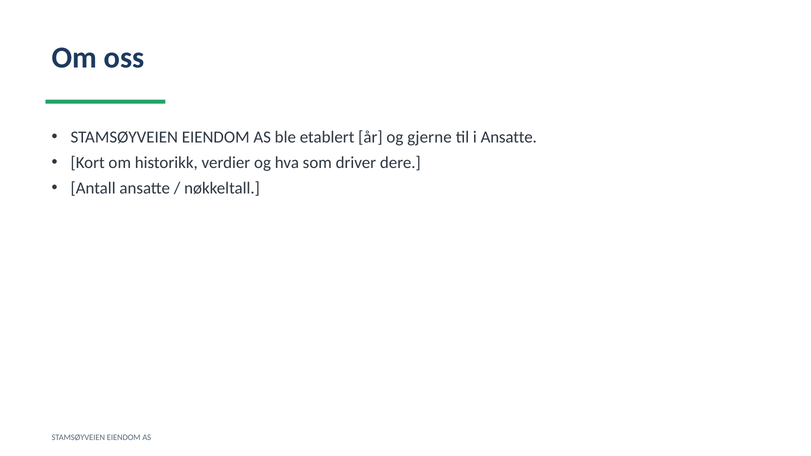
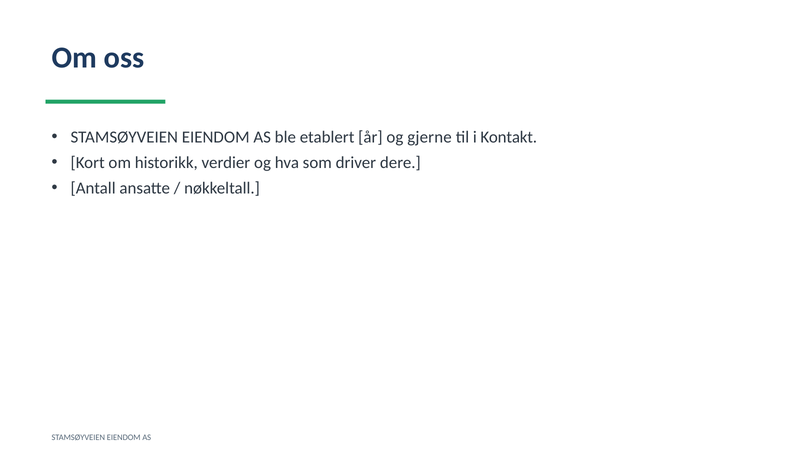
i Ansatte: Ansatte -> Kontakt
